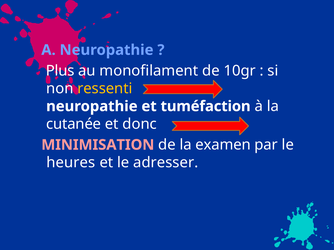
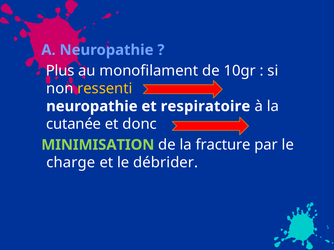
tuméfaction: tuméfaction -> respiratoire
MINIMISATION colour: pink -> light green
examen: examen -> fracture
heures: heures -> charge
adresser: adresser -> débrider
